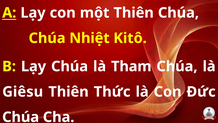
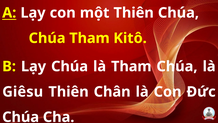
Chúa Nhiệt: Nhiệt -> Tham
Thức: Thức -> Chân
